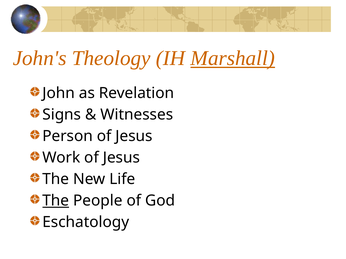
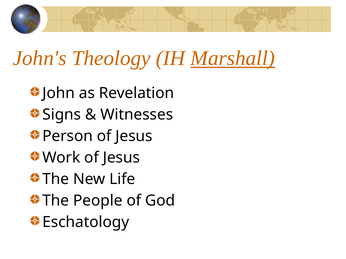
The at (56, 201) underline: present -> none
